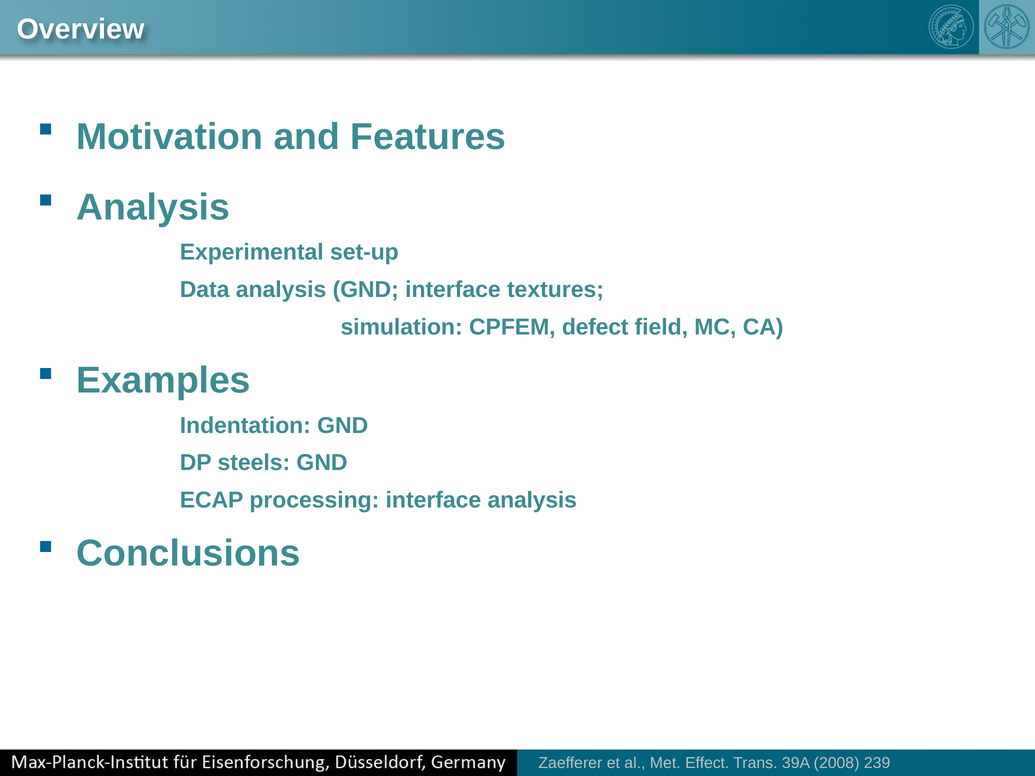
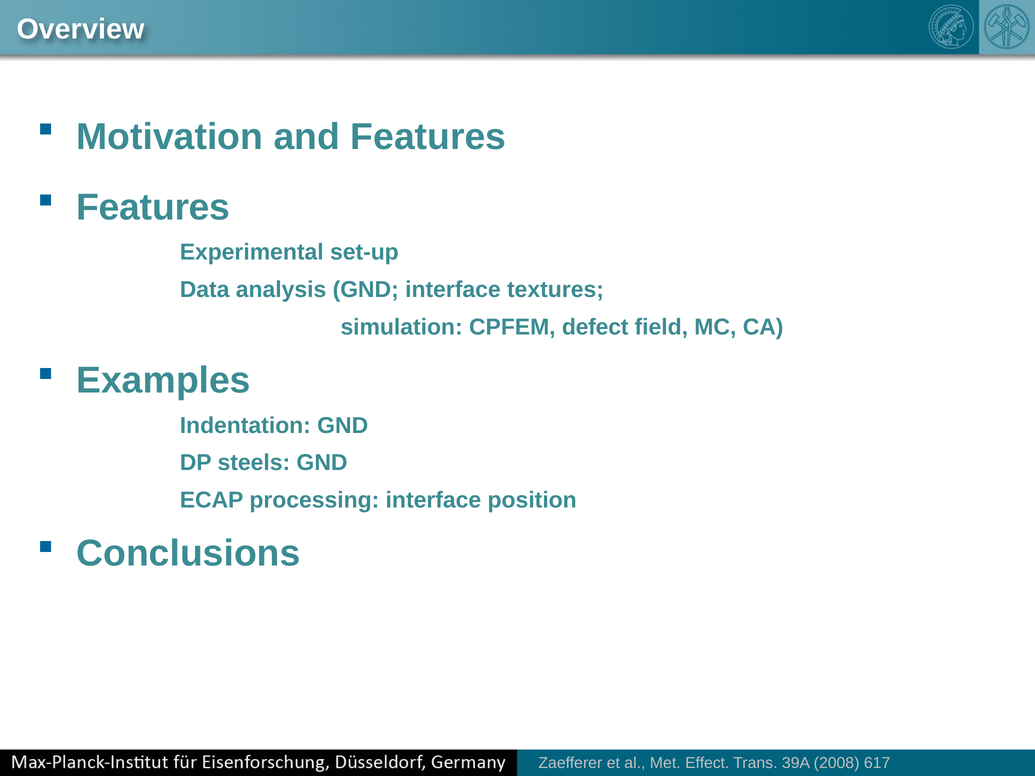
Analysis at (153, 208): Analysis -> Features
interface analysis: analysis -> position
239: 239 -> 617
